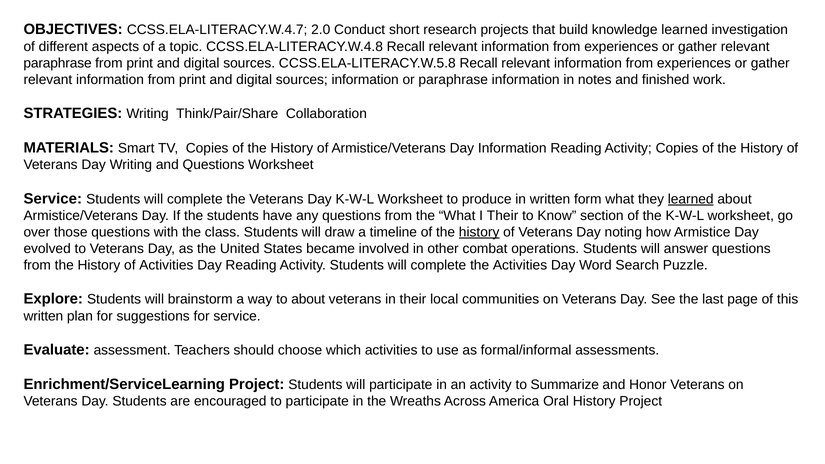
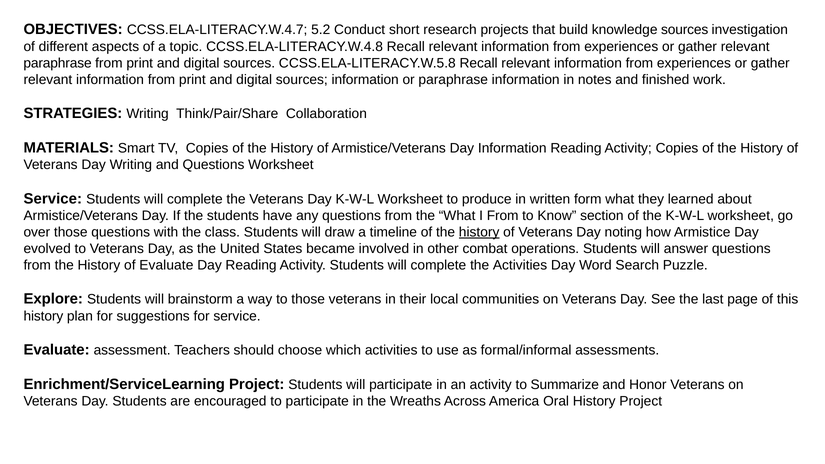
2.0: 2.0 -> 5.2
knowledge learned: learned -> sources
learned at (691, 199) underline: present -> none
I Their: Their -> From
of Activities: Activities -> Evaluate
to about: about -> those
written at (43, 316): written -> history
